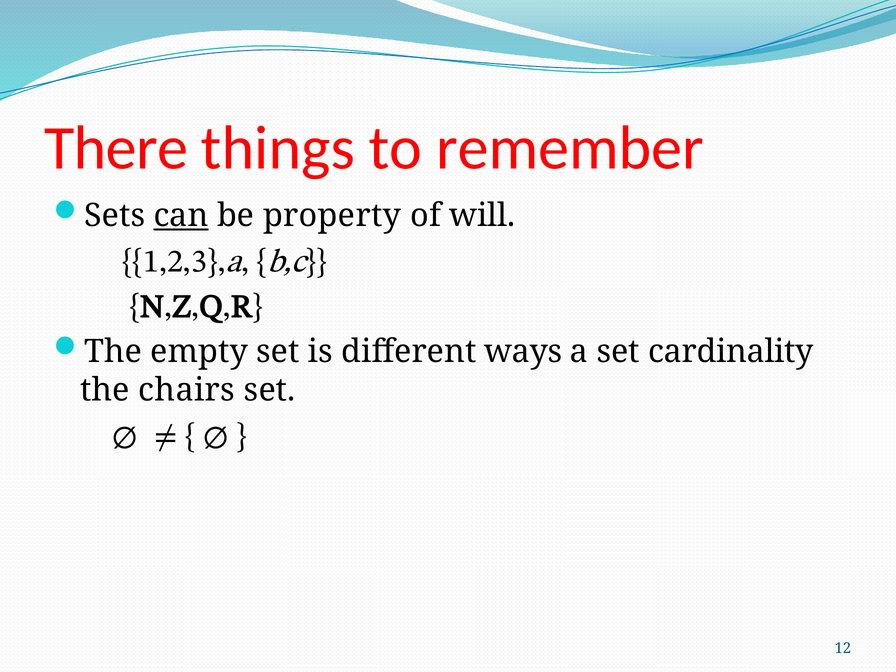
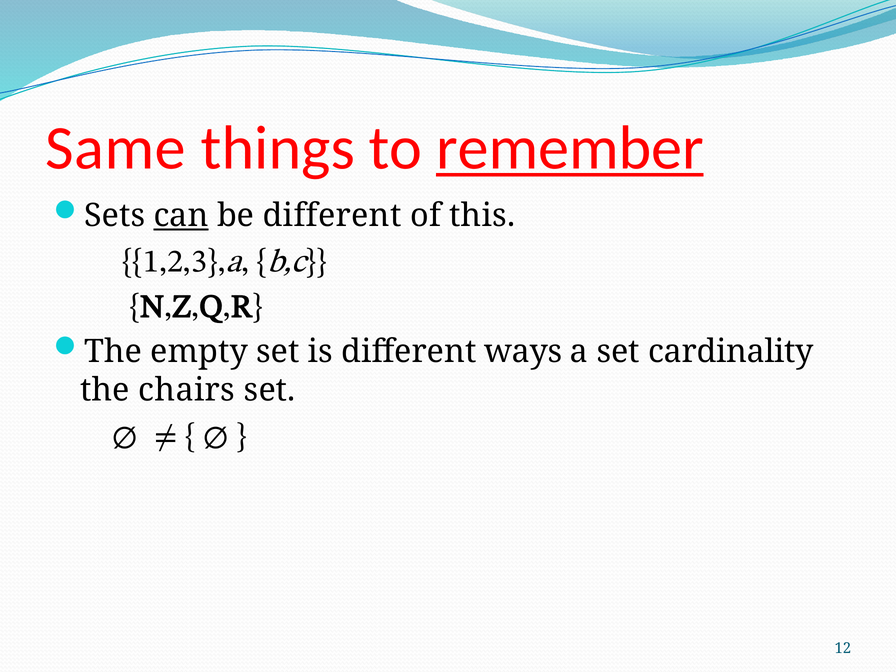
There: There -> Same
remember underline: none -> present
be property: property -> different
will: will -> this
